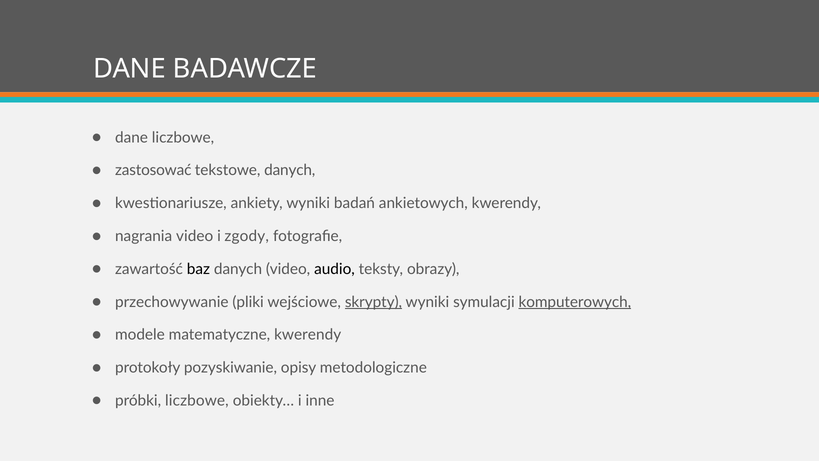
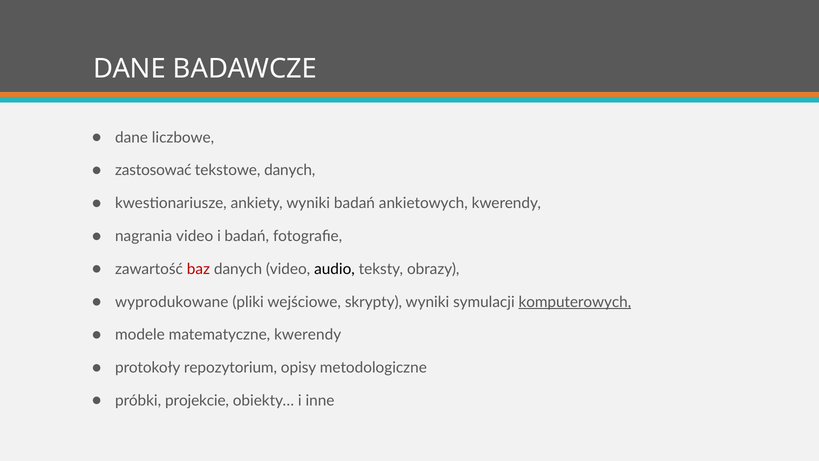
i zgody: zgody -> badań
baz colour: black -> red
przechowywanie: przechowywanie -> wyprodukowane
skrypty underline: present -> none
pozyskiwanie: pozyskiwanie -> repozytorium
próbki liczbowe: liczbowe -> projekcie
